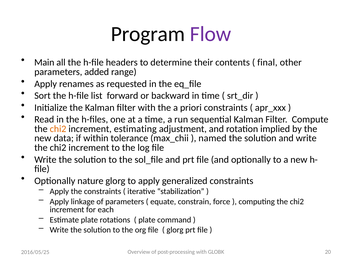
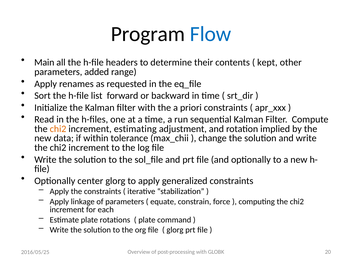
Flow colour: purple -> blue
final: final -> kept
named: named -> change
nature: nature -> center
